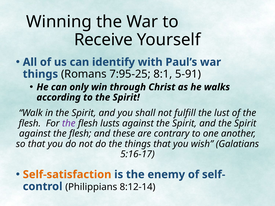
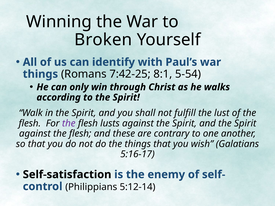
Receive: Receive -> Broken
7:95-25: 7:95-25 -> 7:42-25
5-91: 5-91 -> 5-54
Self-satisfaction colour: orange -> black
8:12-14: 8:12-14 -> 5:12-14
